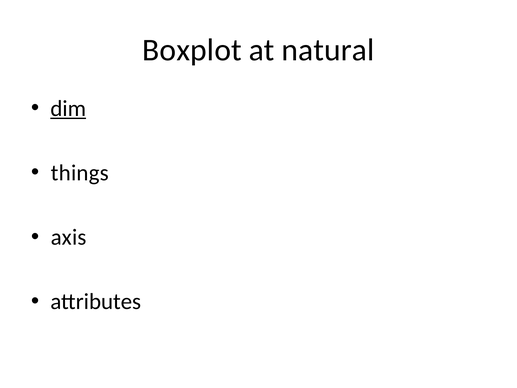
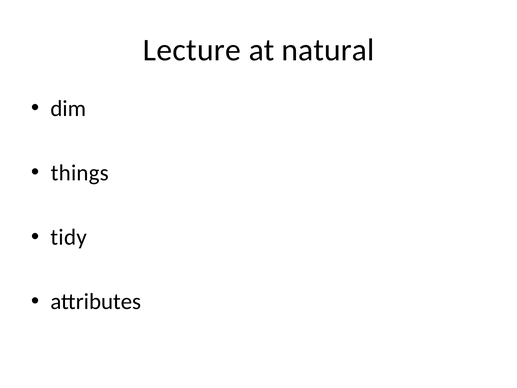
Boxplot: Boxplot -> Lecture
dim underline: present -> none
axis: axis -> tidy
